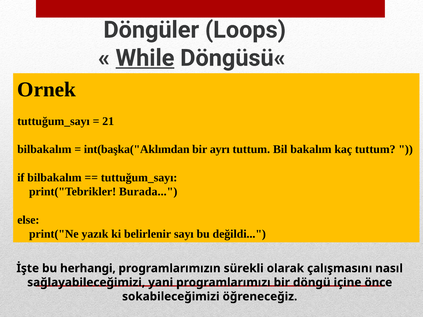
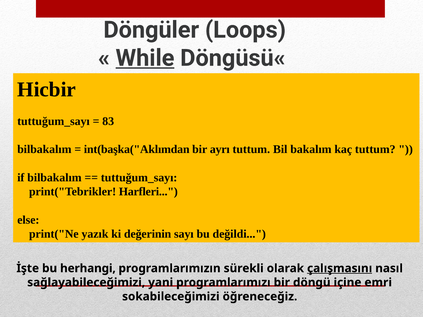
Ornek: Ornek -> Hicbir
21: 21 -> 83
Burada: Burada -> Harfleri
belirlenir: belirlenir -> değerinin
çalışmasını underline: none -> present
önce: önce -> emri
